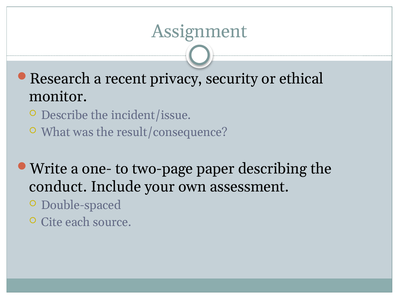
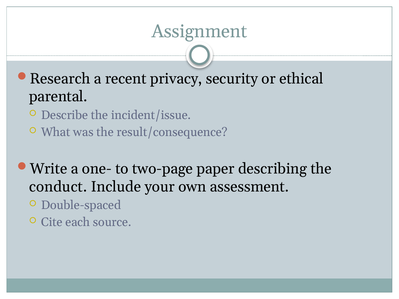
monitor: monitor -> parental
